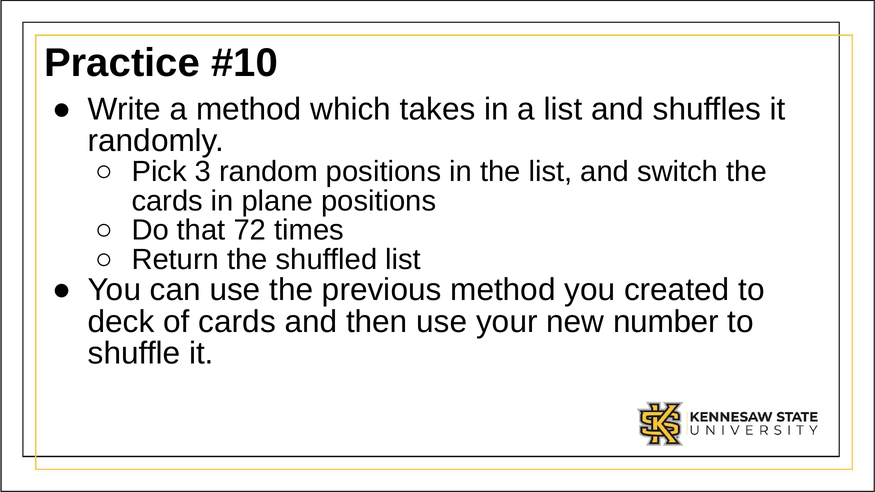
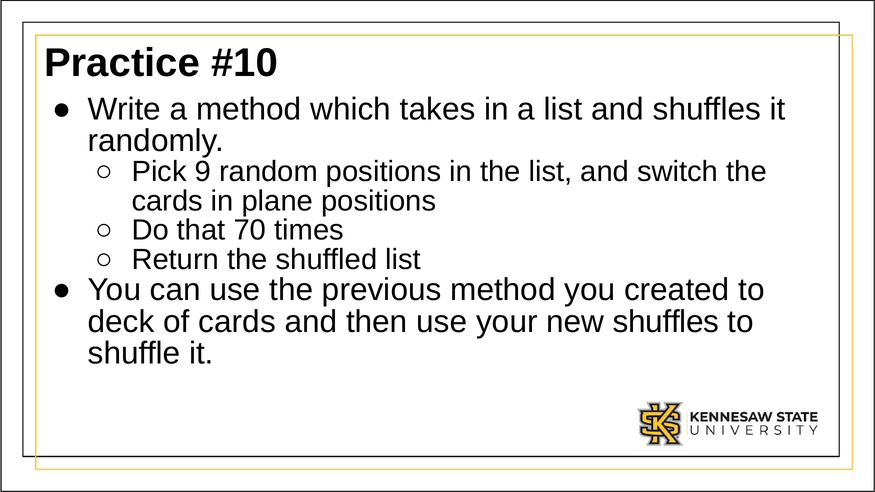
3: 3 -> 9
72: 72 -> 70
new number: number -> shuffles
